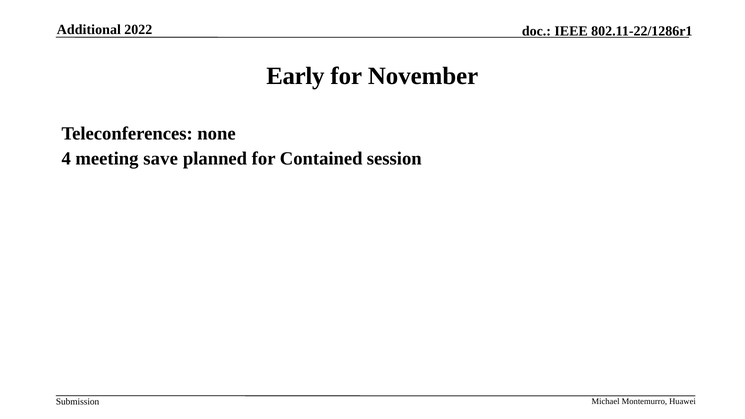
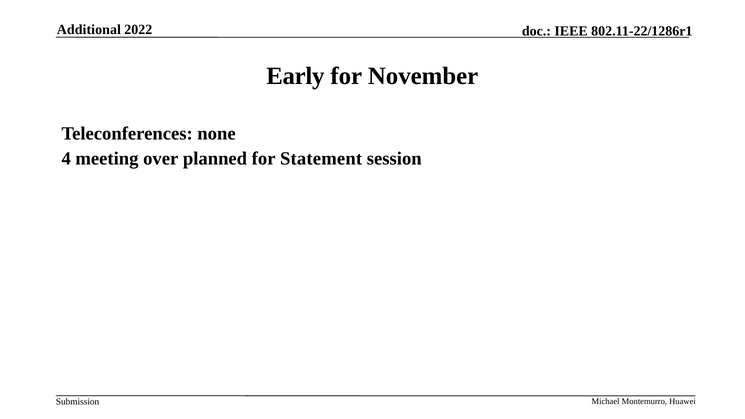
save: save -> over
Contained: Contained -> Statement
